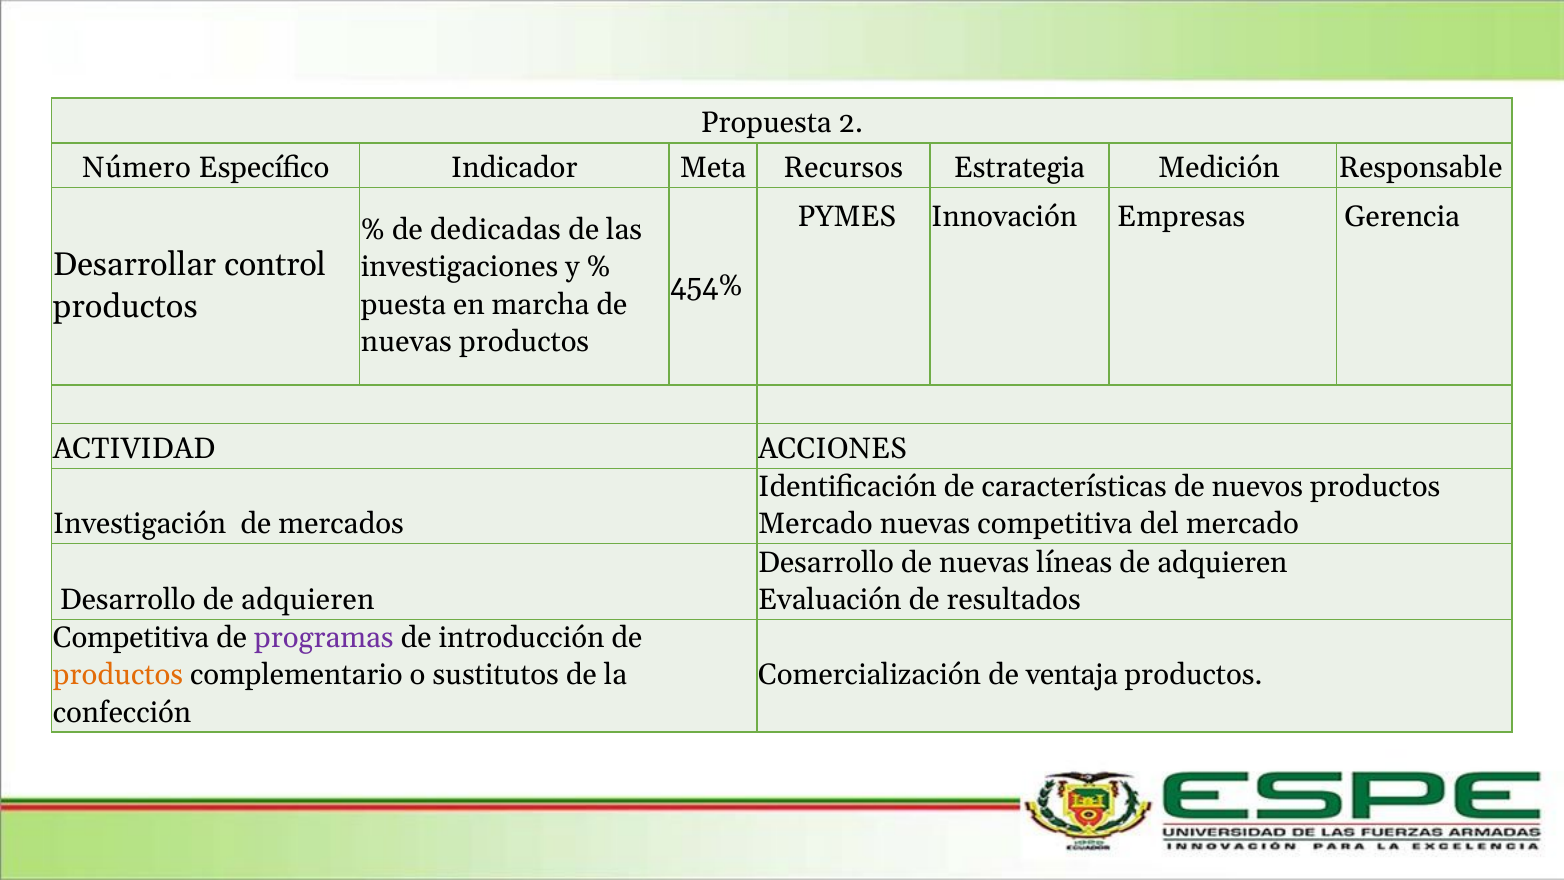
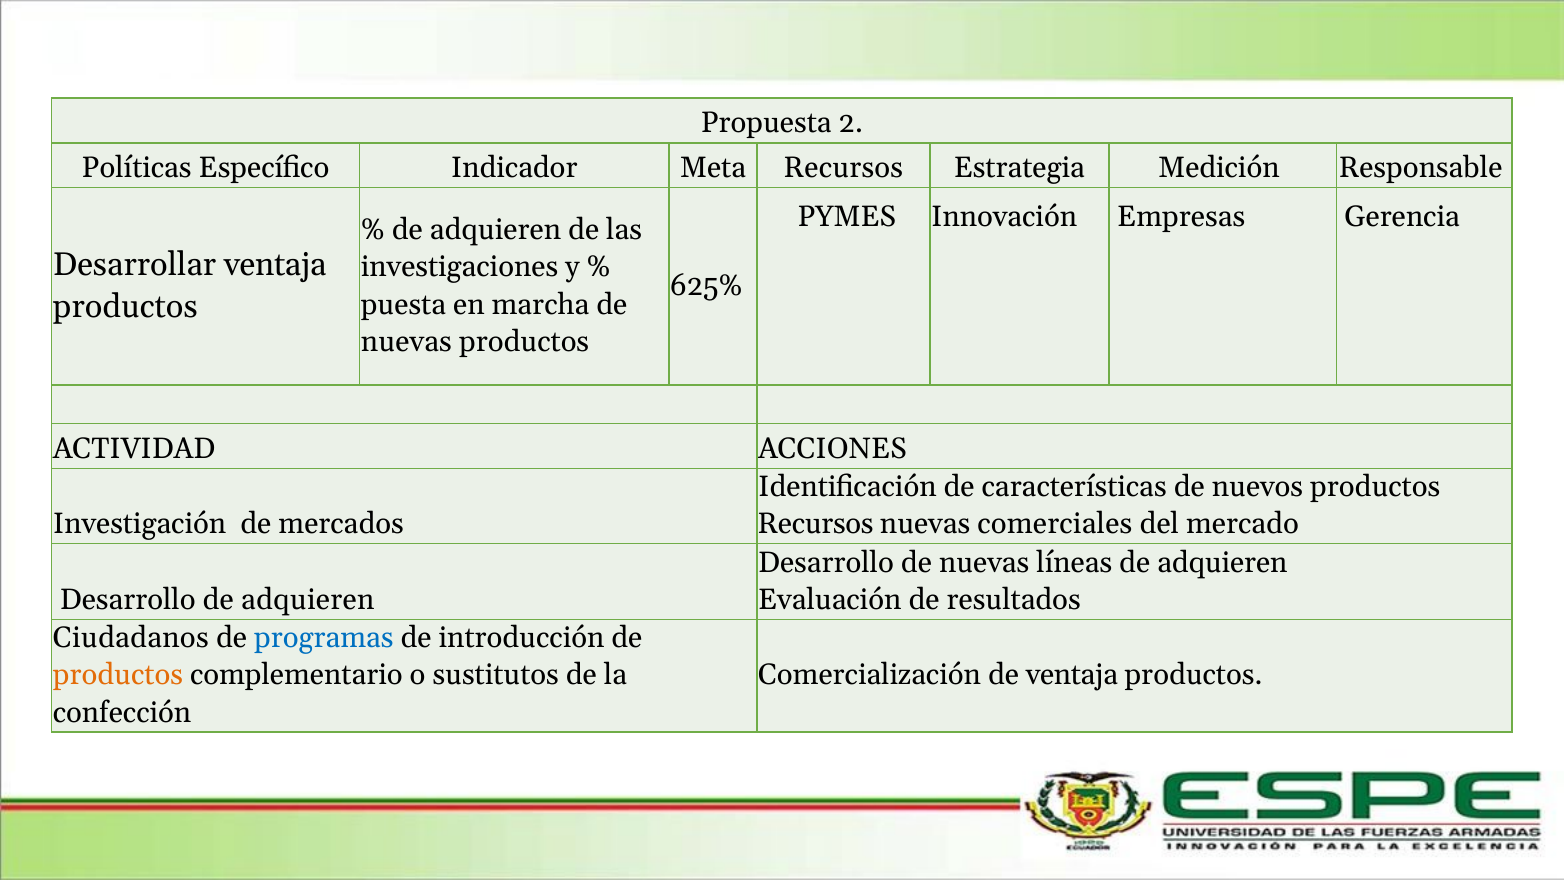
Número: Número -> Políticas
dedicadas at (495, 230): dedicadas -> adquieren
Desarrollar control: control -> ventaja
454%: 454% -> 625%
Mercado at (815, 524): Mercado -> Recursos
nuevas competitiva: competitiva -> comerciales
Competitiva at (131, 638): Competitiva -> Ciudadanos
programas colour: purple -> blue
